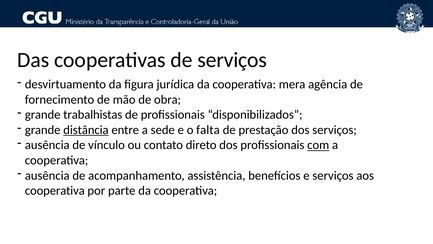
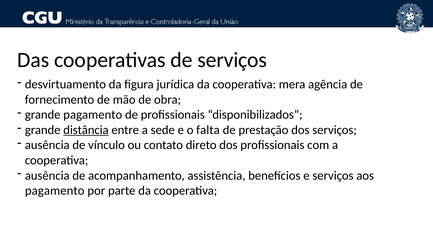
grande trabalhistas: trabalhistas -> pagamento
com underline: present -> none
cooperativa at (55, 190): cooperativa -> pagamento
